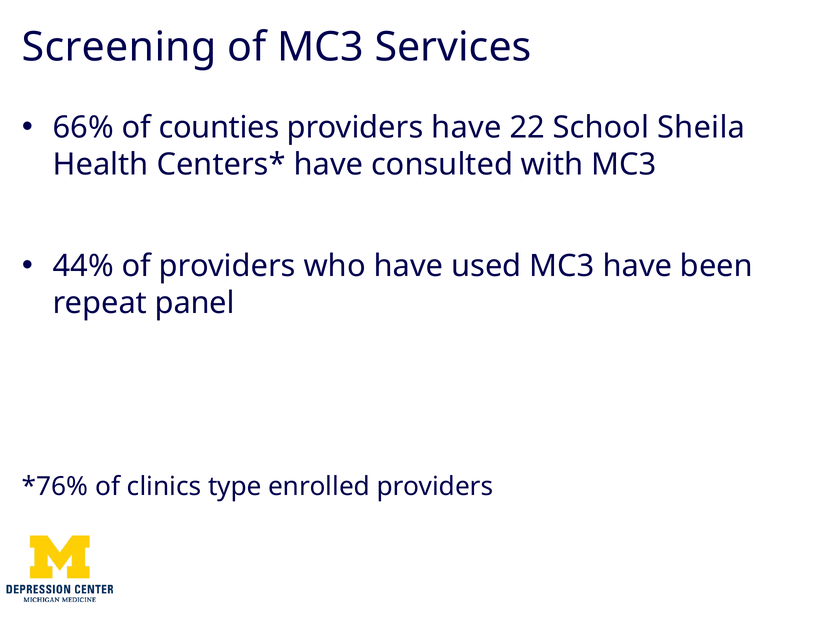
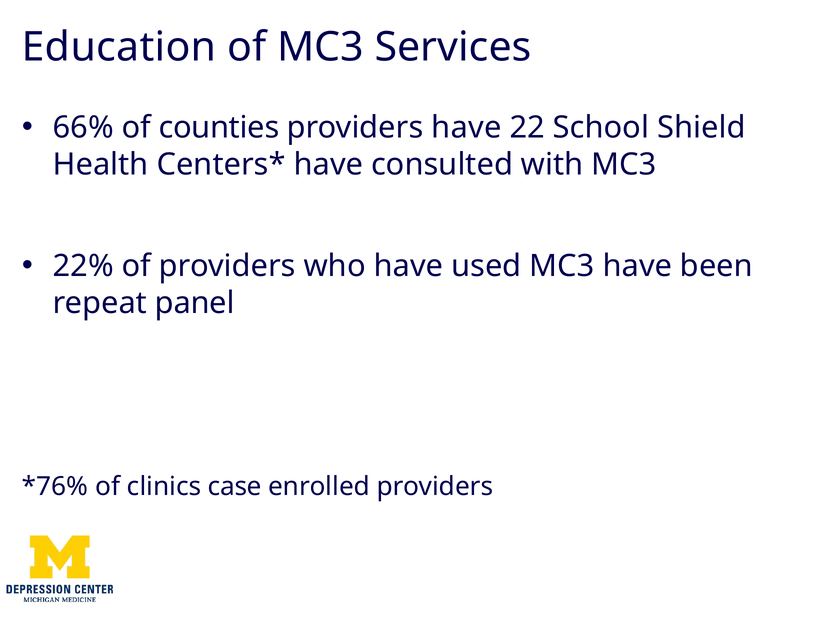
Screening: Screening -> Education
Sheila: Sheila -> Shield
44%: 44% -> 22%
type: type -> case
